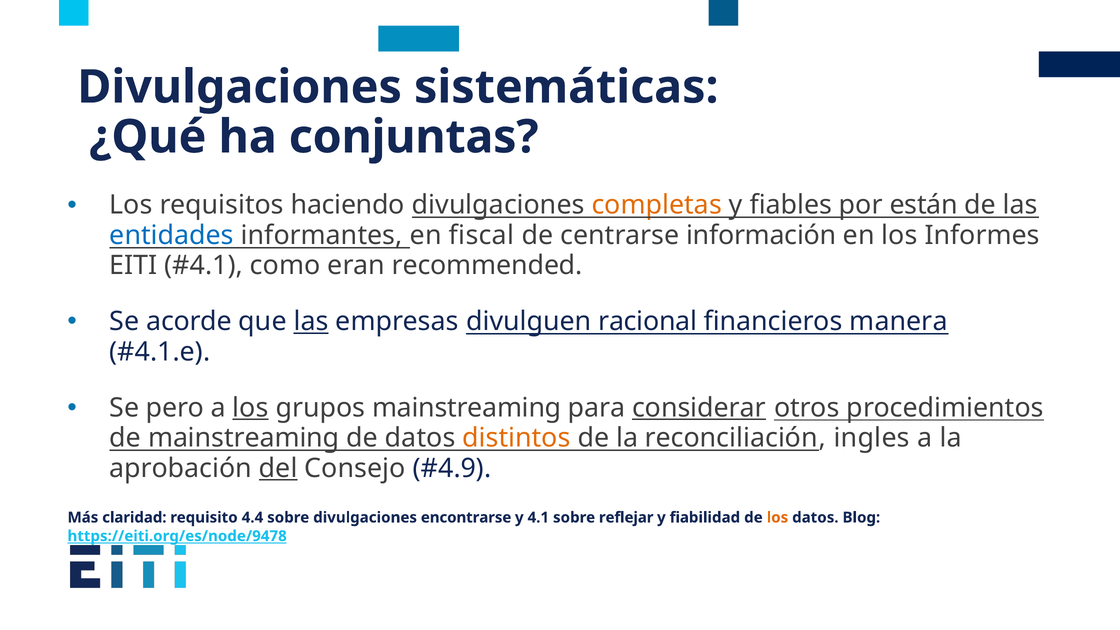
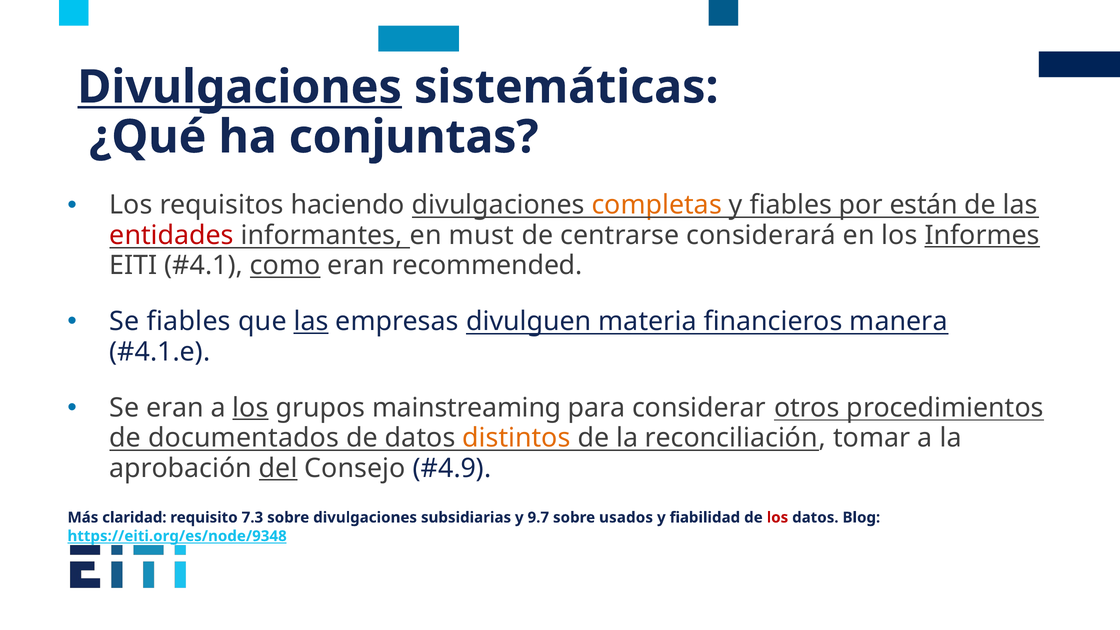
Divulgaciones at (240, 87) underline: none -> present
entidades colour: blue -> red
fiscal: fiscal -> must
información: información -> considerará
Informes underline: none -> present
como underline: none -> present
Se acorde: acorde -> fiables
racional: racional -> materia
Se pero: pero -> eran
considerar underline: present -> none
de mainstreaming: mainstreaming -> documentados
ingles: ingles -> tomar
4.4: 4.4 -> 7.3
encontrarse: encontrarse -> subsidiarias
4.1: 4.1 -> 9.7
reflejar: reflejar -> usados
los at (777, 518) colour: orange -> red
https://eiti.org/es/node/9478: https://eiti.org/es/node/9478 -> https://eiti.org/es/node/9348
